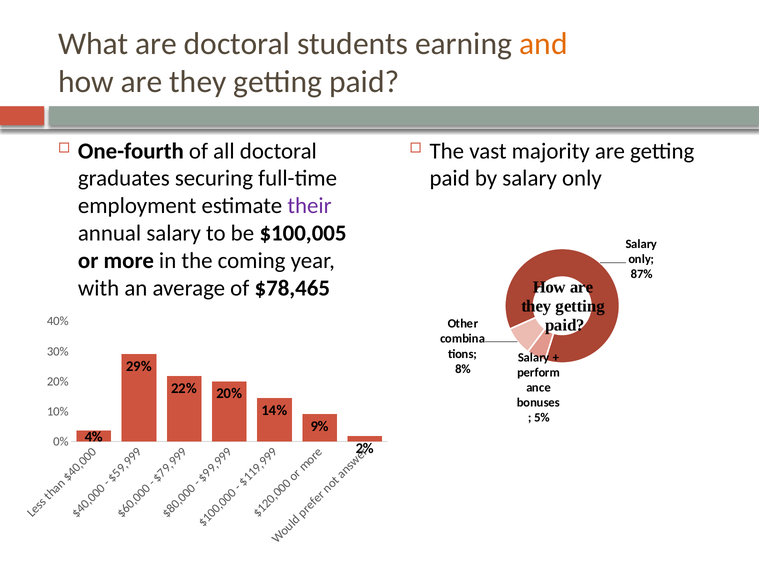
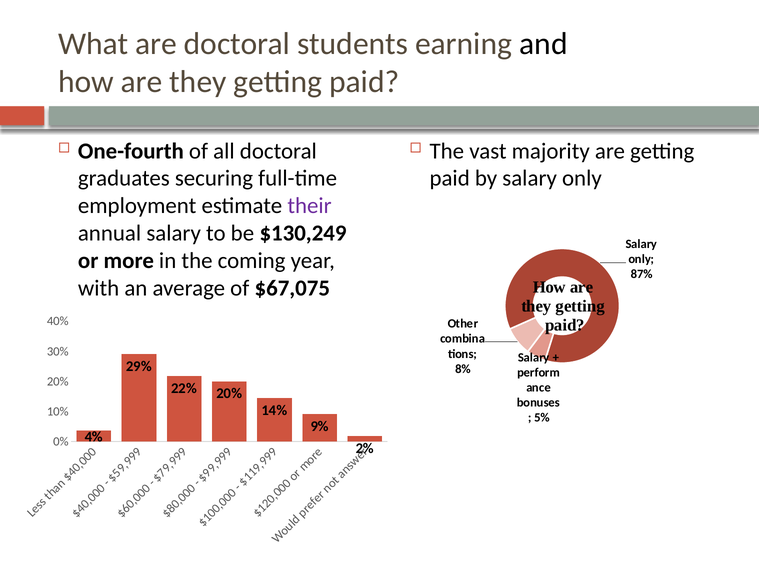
and colour: orange -> black
$100,005: $100,005 -> $130,249
$78,465: $78,465 -> $67,075
